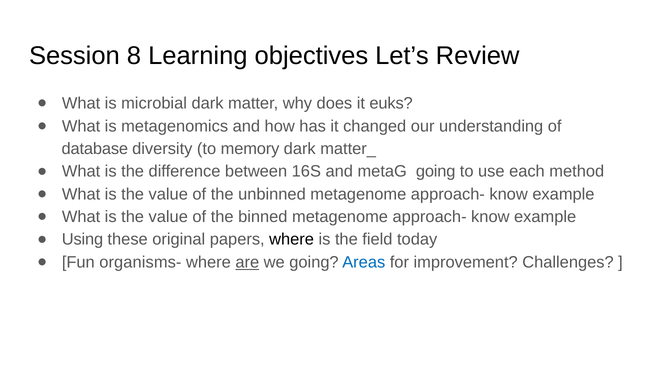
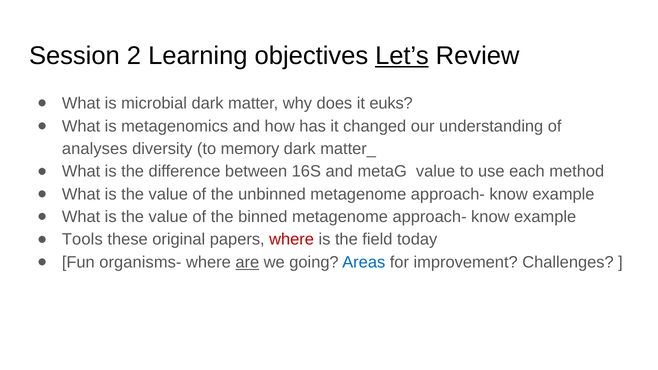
8: 8 -> 2
Let’s underline: none -> present
database: database -> analyses
metaG going: going -> value
Using: Using -> Tools
where at (292, 240) colour: black -> red
